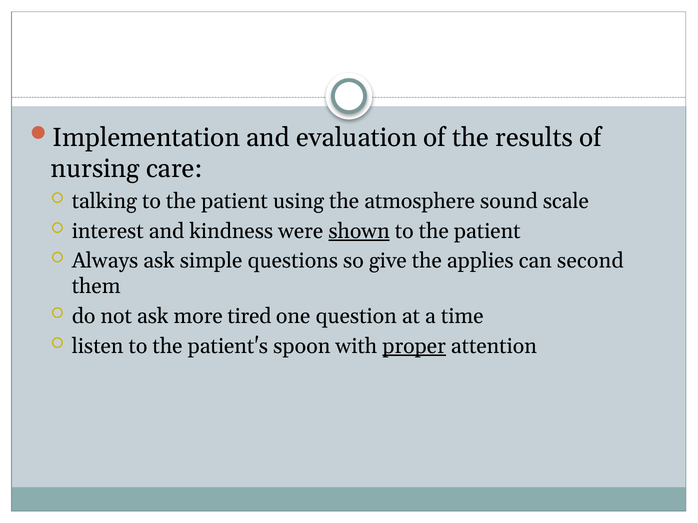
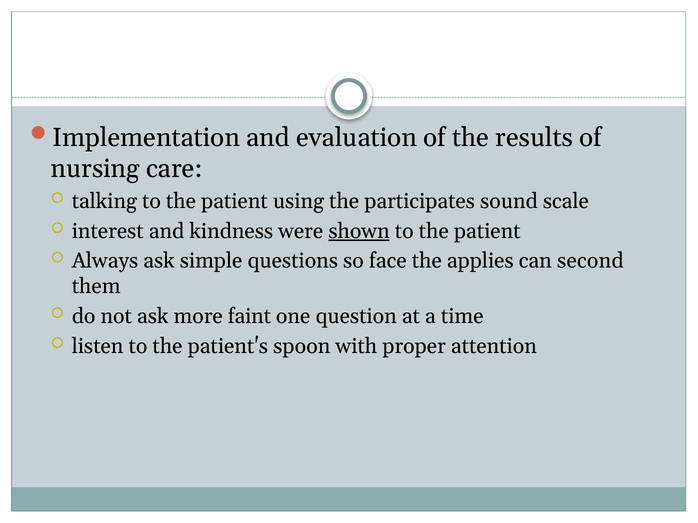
atmosphere: atmosphere -> participates
give: give -> face
tired: tired -> faint
proper underline: present -> none
